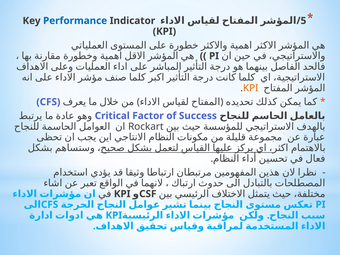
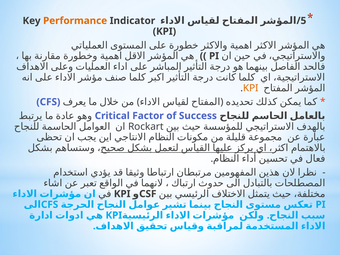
Performance colour: blue -> orange
